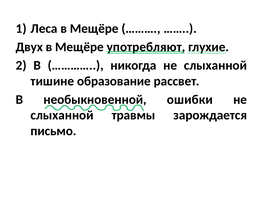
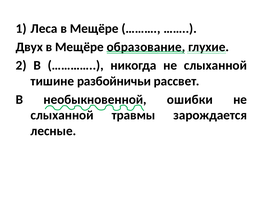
употребляют: употребляют -> образование
образование: образование -> разбойничьи
письмо: письмо -> лесные
